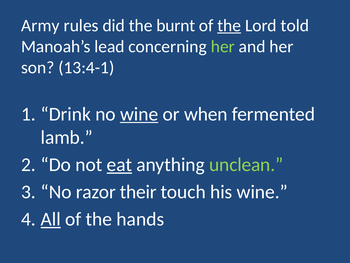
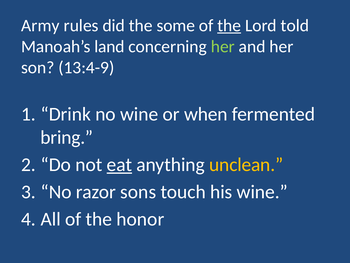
burnt: burnt -> some
lead: lead -> land
13:4-1: 13:4-1 -> 13:4-9
wine at (139, 114) underline: present -> none
lamb: lamb -> bring
unclean colour: light green -> yellow
their: their -> sons
All underline: present -> none
hands: hands -> honor
